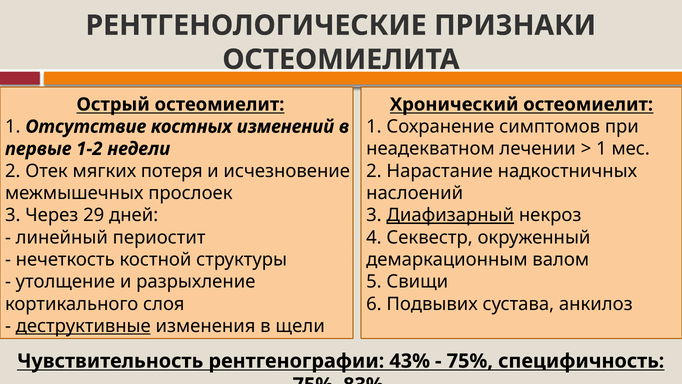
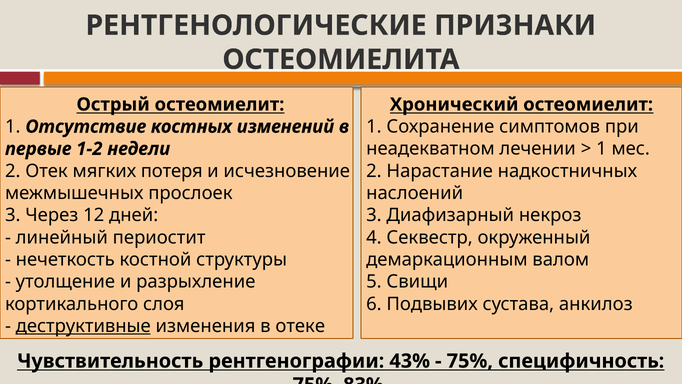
29: 29 -> 12
Диафизарный underline: present -> none
щели: щели -> отеке
